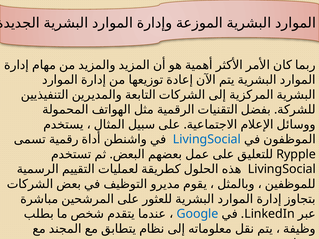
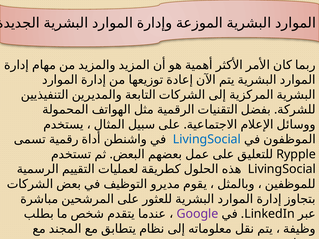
Google colour: blue -> purple
